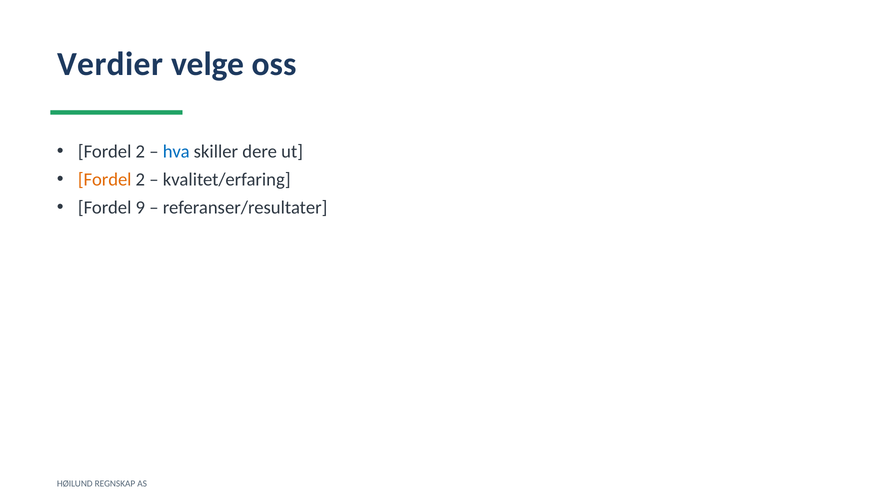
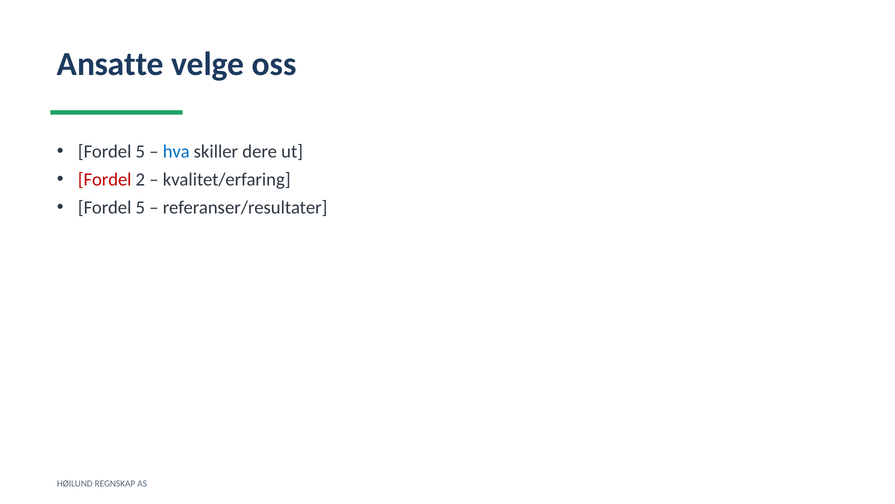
Verdier: Verdier -> Ansatte
2 at (140, 152): 2 -> 5
Fordel at (105, 180) colour: orange -> red
9 at (140, 208): 9 -> 5
